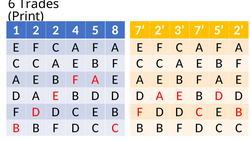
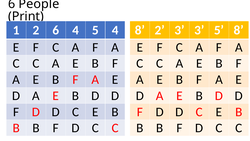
Trades: Trades -> People
2 2: 2 -> 6
5 8: 8 -> 4
7 at (140, 30): 7 -> 8
3 7: 7 -> 3
5 2: 2 -> 8
